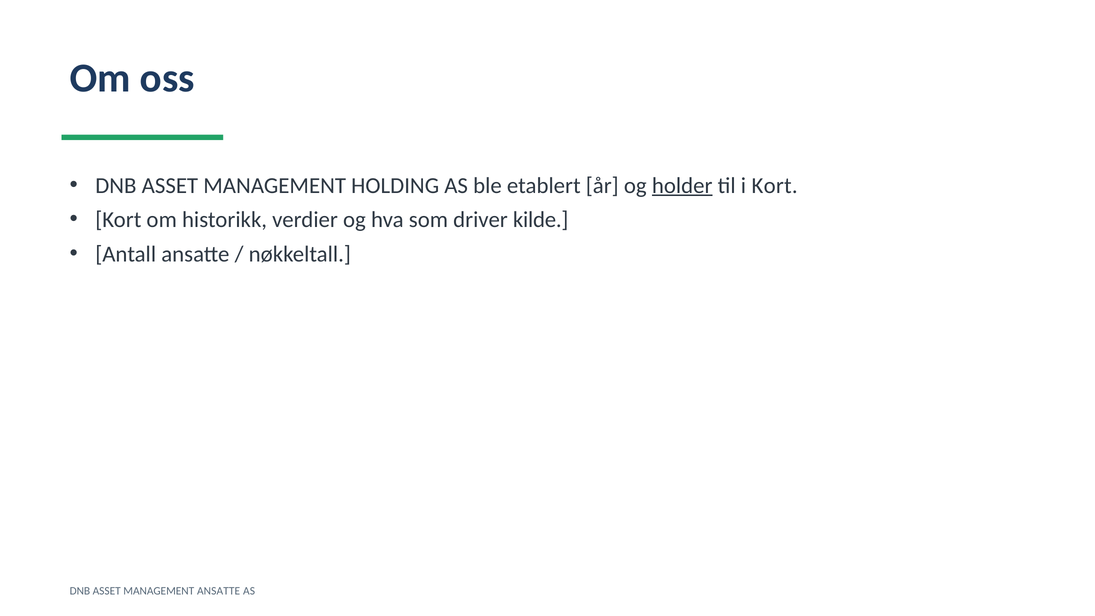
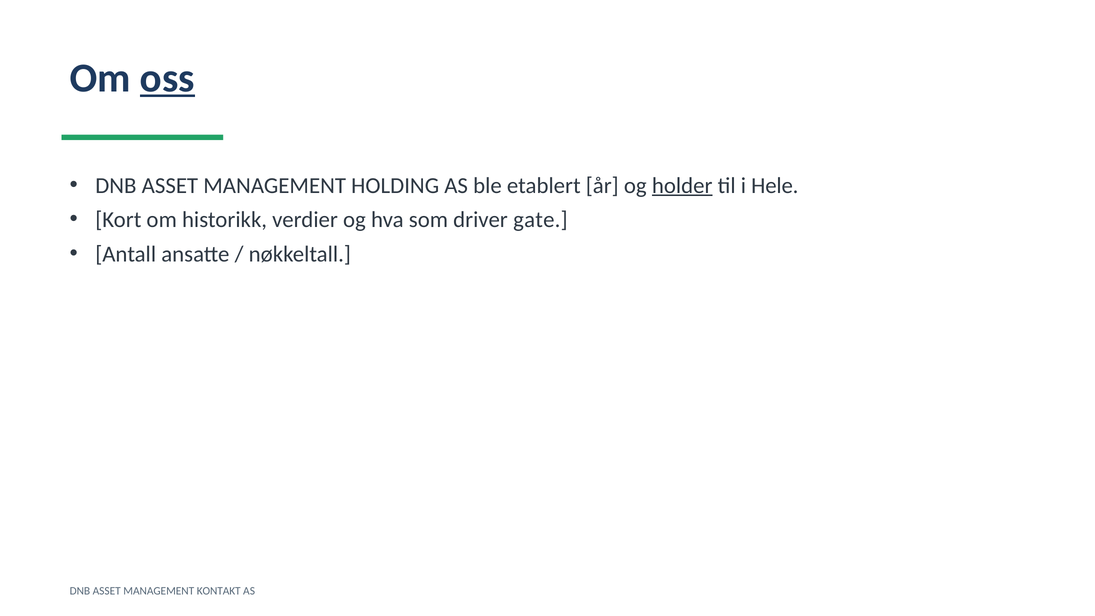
oss underline: none -> present
i Kort: Kort -> Hele
kilde: kilde -> gate
MANAGEMENT ANSATTE: ANSATTE -> KONTAKT
